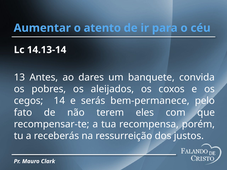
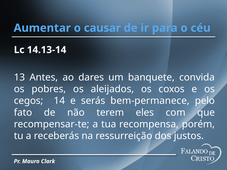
atento: atento -> causar
